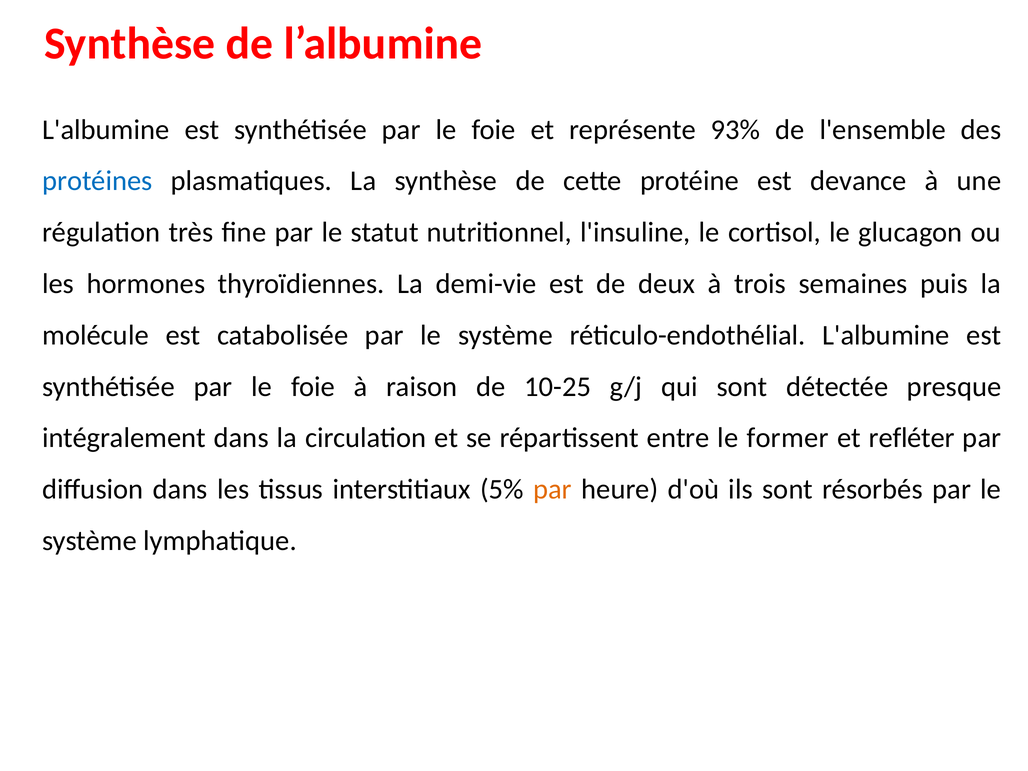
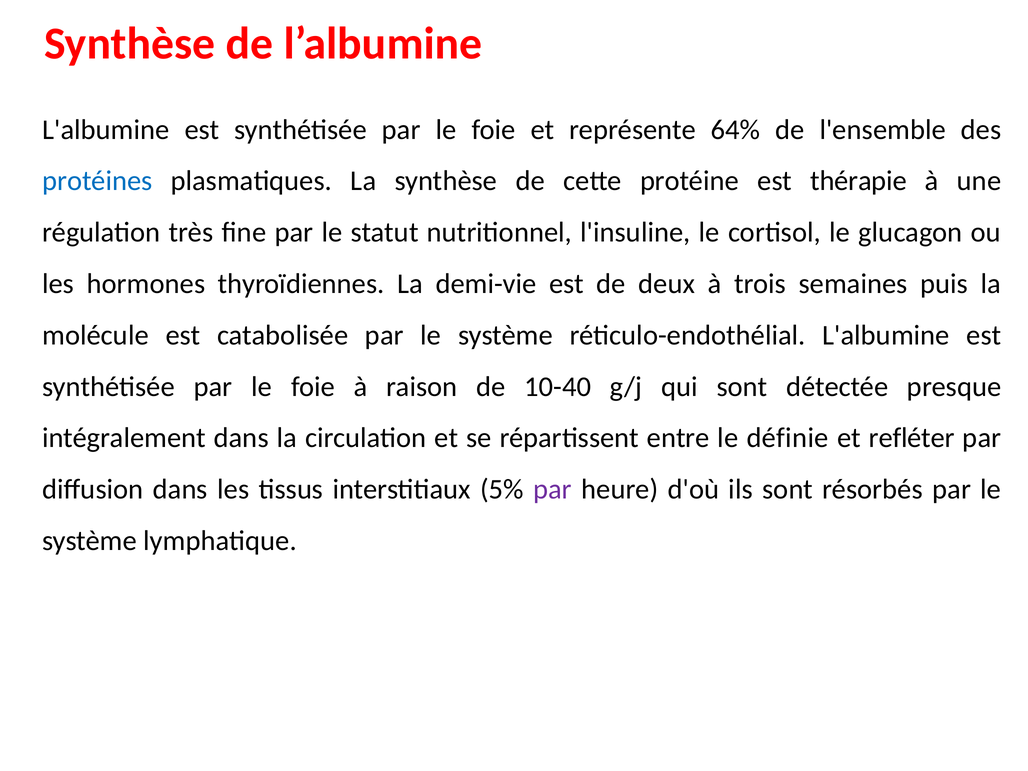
93%: 93% -> 64%
devance: devance -> thérapie
10-25: 10-25 -> 10-40
former: former -> définie
par at (553, 489) colour: orange -> purple
